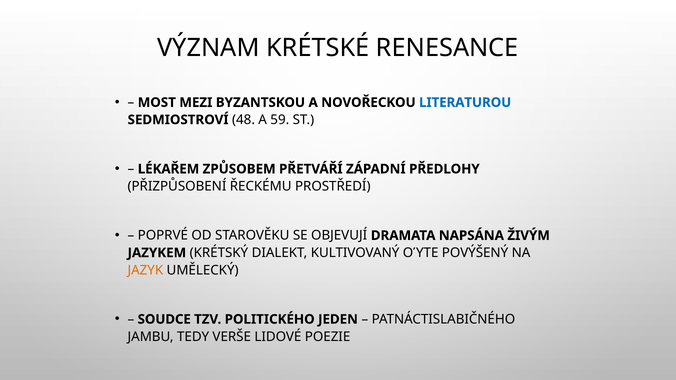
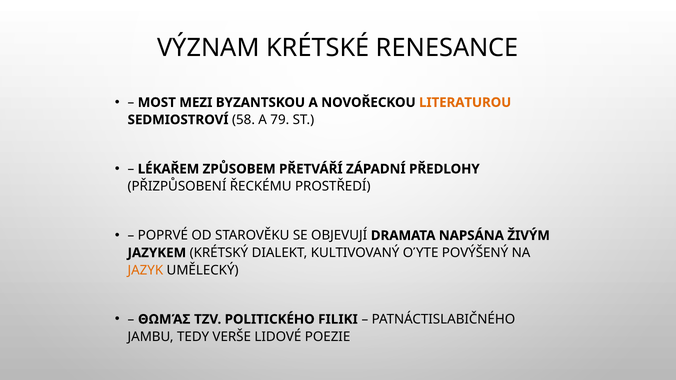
LITERATUROU colour: blue -> orange
48: 48 -> 58
59: 59 -> 79
SOUDCE: SOUDCE -> ΘΩΜΆΣ
JEDEN: JEDEN -> FILIKI
